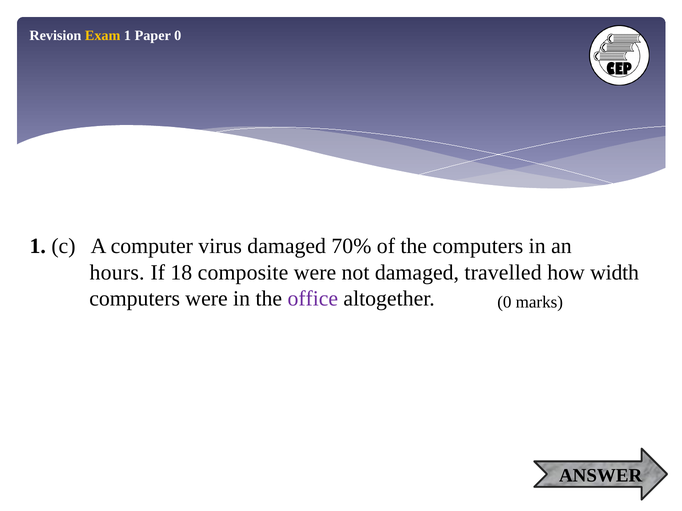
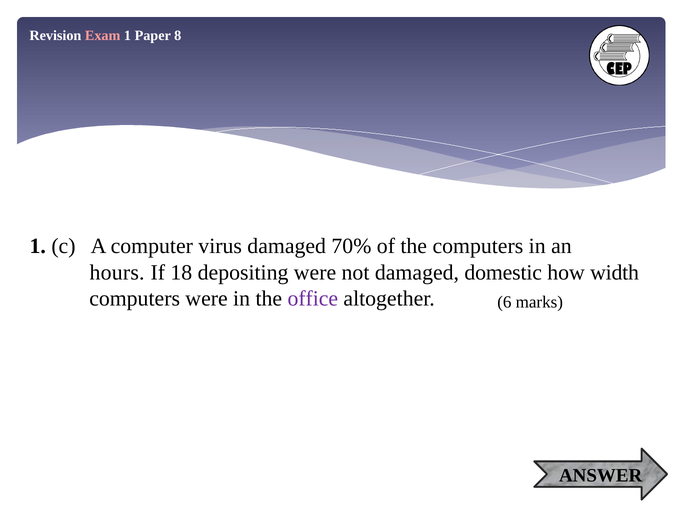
Exam colour: yellow -> pink
Paper 0: 0 -> 8
composite: composite -> depositing
travelled: travelled -> domestic
altogether 0: 0 -> 6
